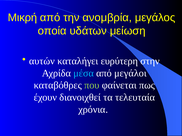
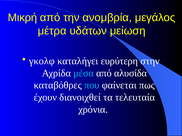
οποία: οποία -> μέτρα
αυτών: αυτών -> γκολφ
μεγάλοι: μεγάλοι -> αλυσίδα
που colour: light green -> light blue
